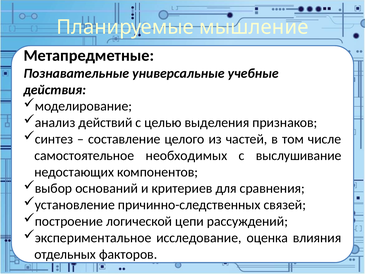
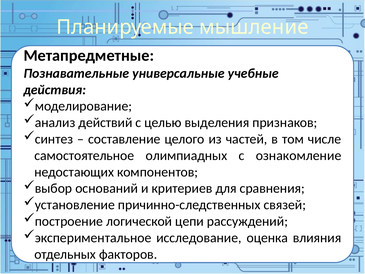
необходимых: необходимых -> олимпиадных
выслушивание: выслушивание -> ознакомление
